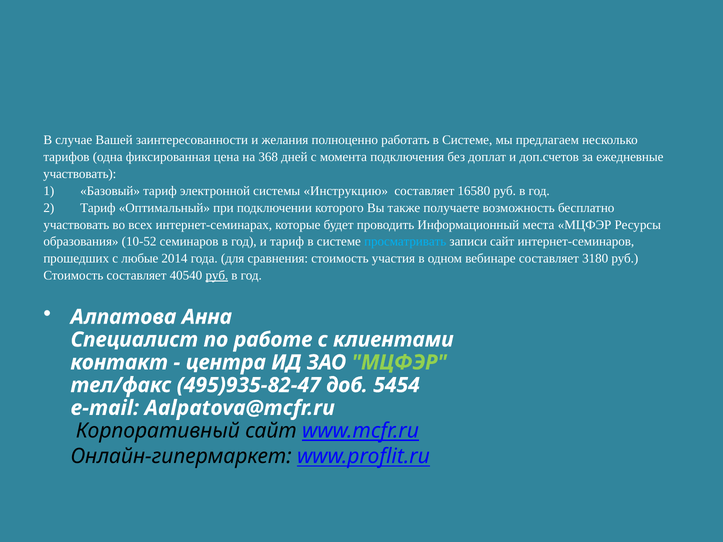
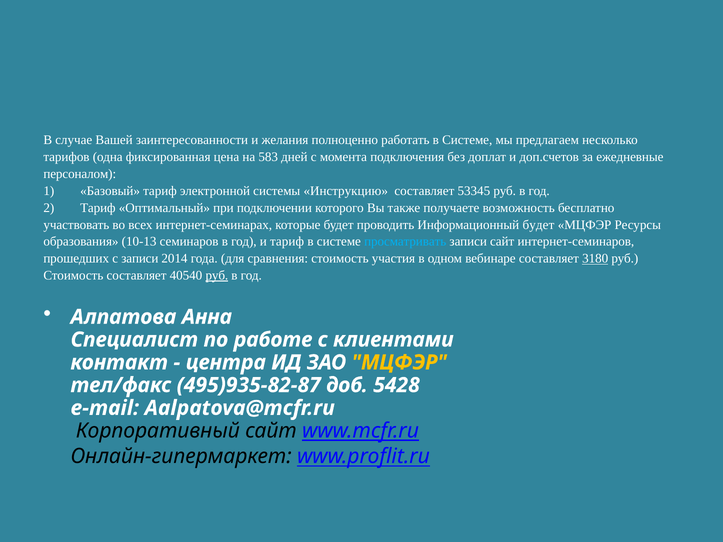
368: 368 -> 583
участвовать at (80, 174): участвовать -> персоналом
16580: 16580 -> 53345
Информационный места: места -> будет
10-52: 10-52 -> 10-13
с любые: любые -> записи
3180 underline: none -> present
МЦФЭР at (399, 363) colour: light green -> yellow
495)935-82-47: 495)935-82-47 -> 495)935-82-87
5454: 5454 -> 5428
